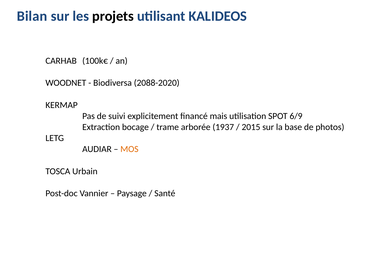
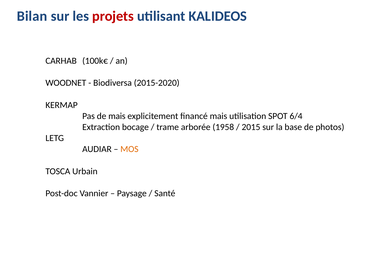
projets colour: black -> red
2088-2020: 2088-2020 -> 2015-2020
de suivi: suivi -> mais
6/9: 6/9 -> 6/4
1937: 1937 -> 1958
